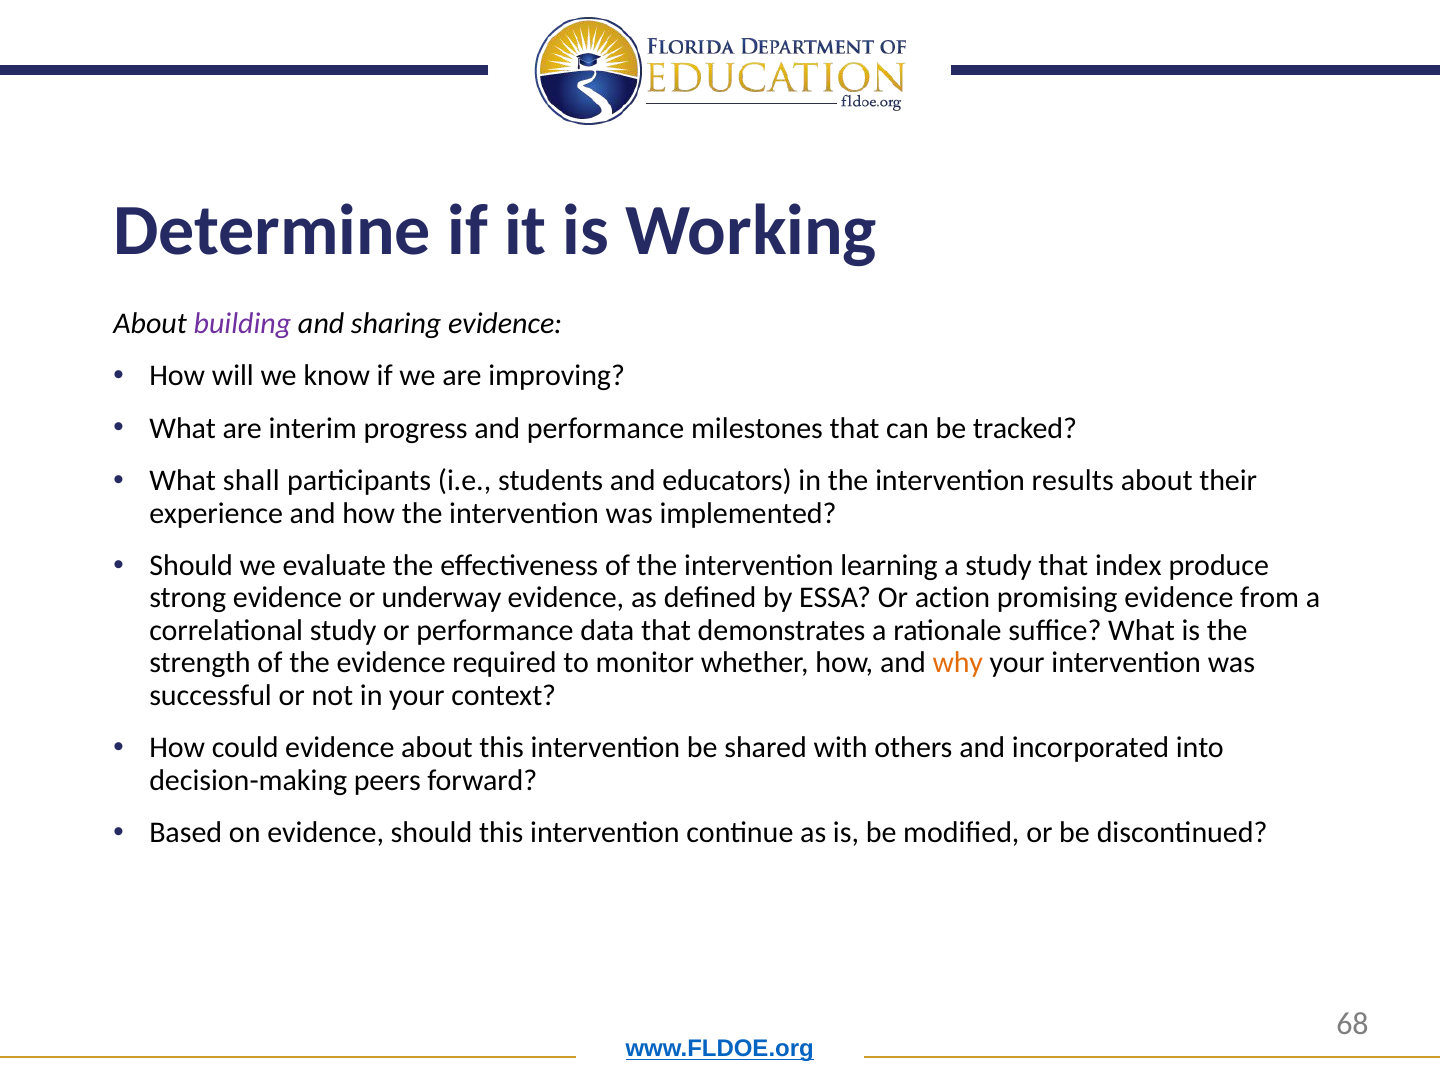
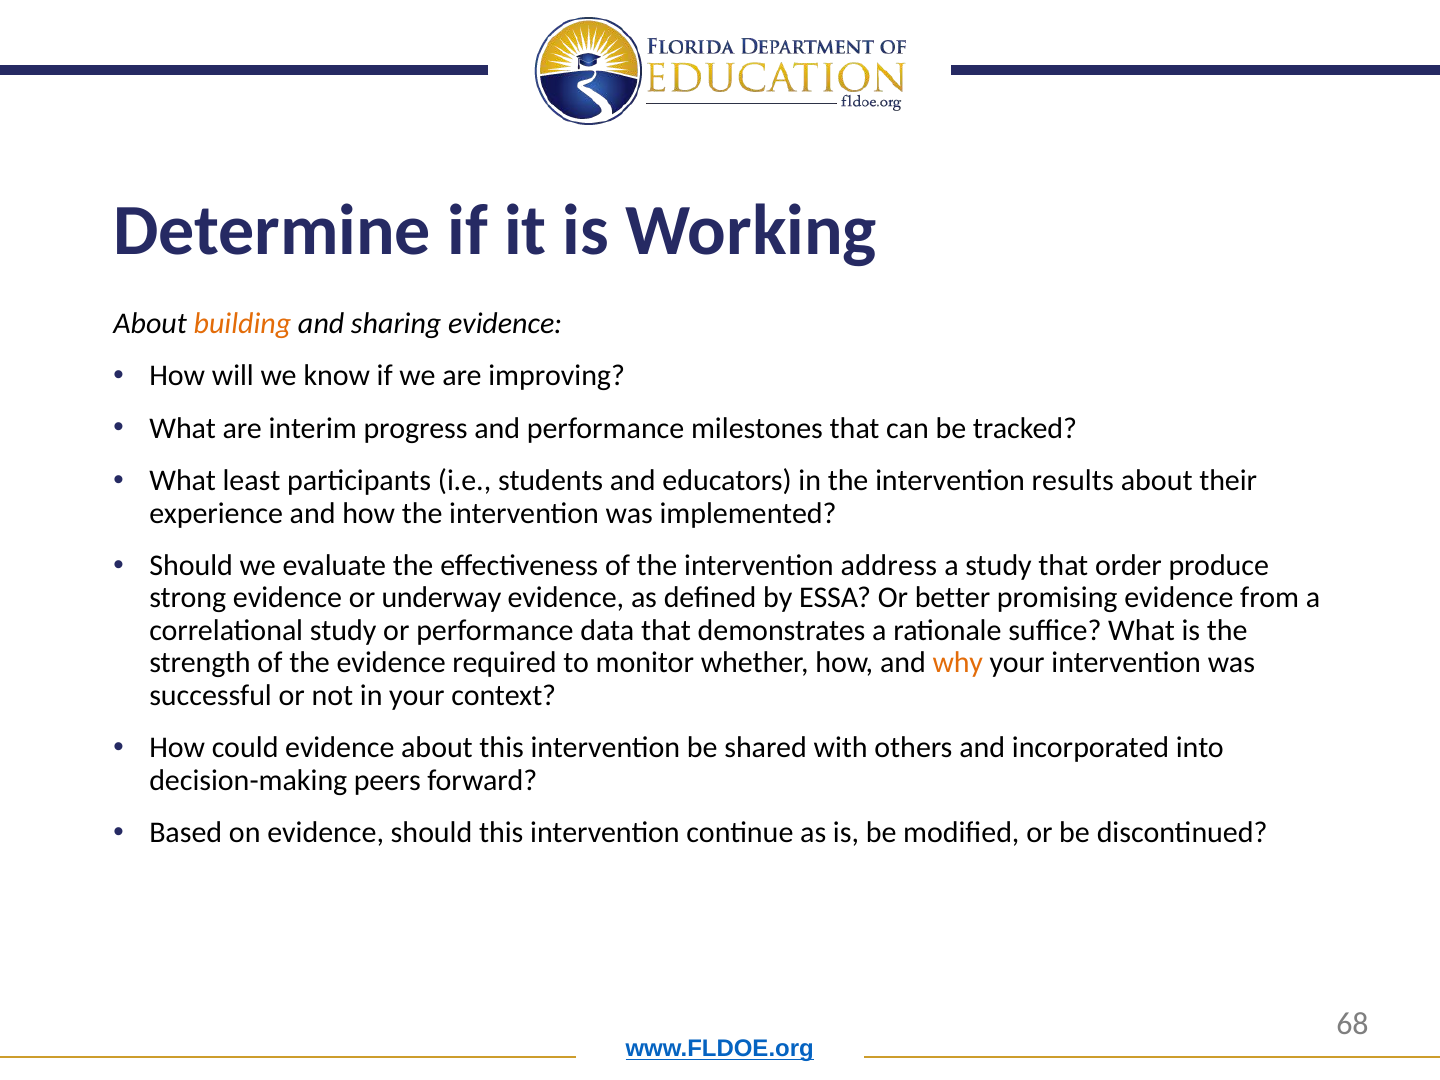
building colour: purple -> orange
shall: shall -> least
learning: learning -> address
index: index -> order
action: action -> better
